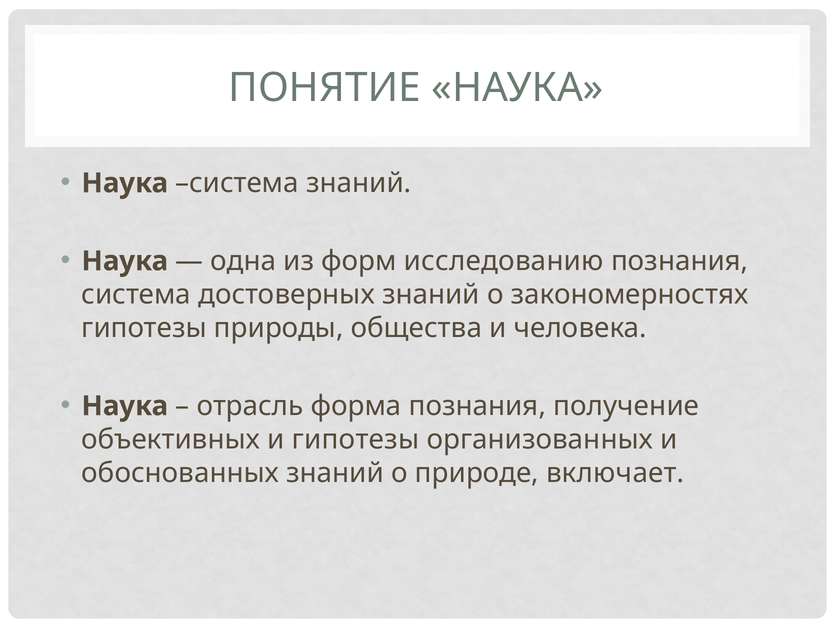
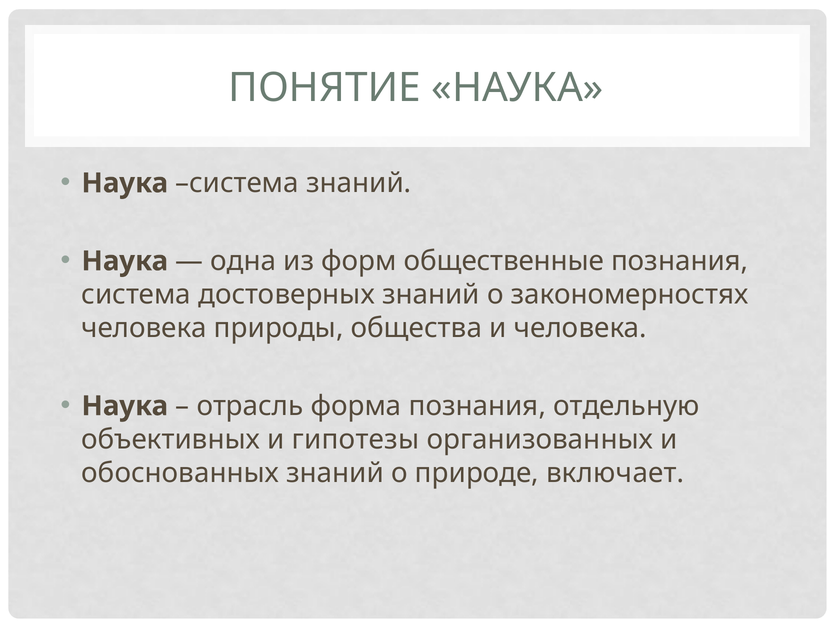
исследованию: исследованию -> общественные
гипотезы at (144, 328): гипотезы -> человека
получение: получение -> отдельную
